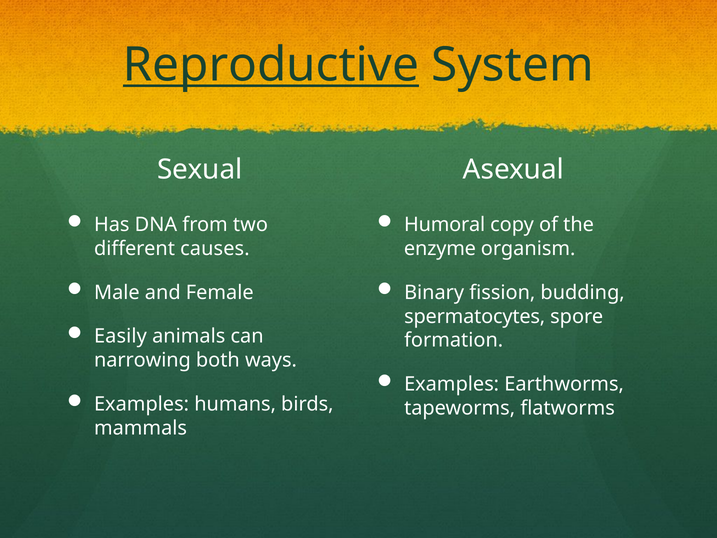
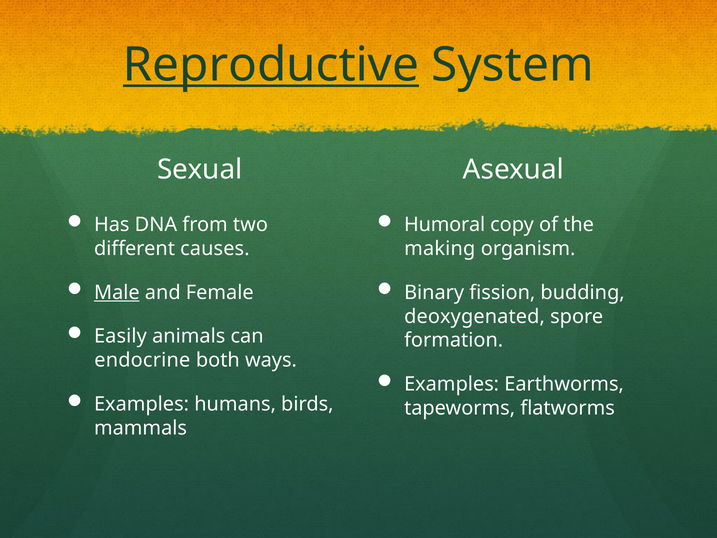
enzyme: enzyme -> making
Male underline: none -> present
spermatocytes: spermatocytes -> deoxygenated
narrowing: narrowing -> endocrine
